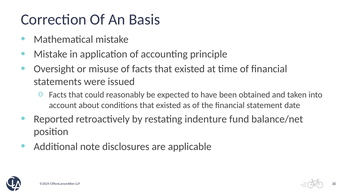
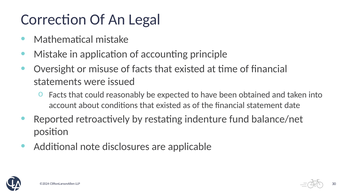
Basis: Basis -> Legal
